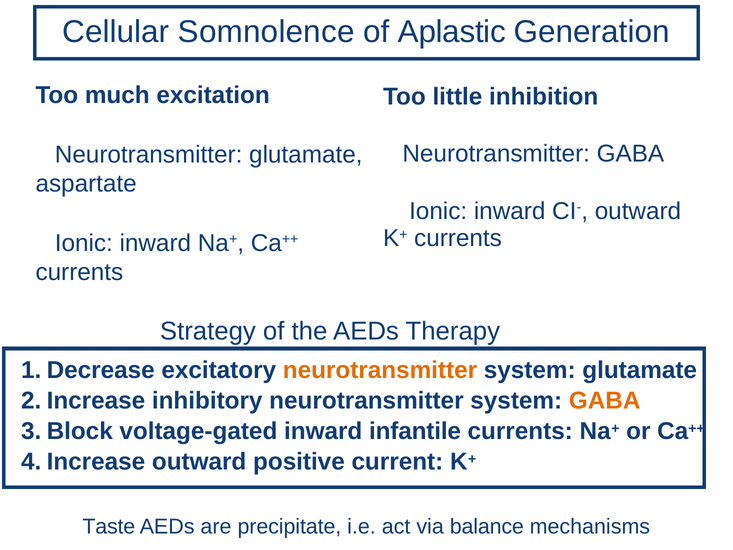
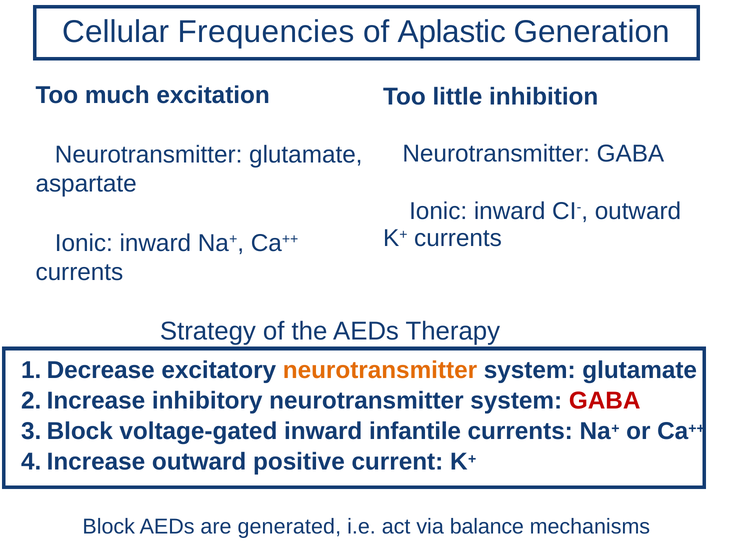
Somnolence: Somnolence -> Frequencies
GABA at (605, 401) colour: orange -> red
Taste: Taste -> Block
precipitate: precipitate -> generated
